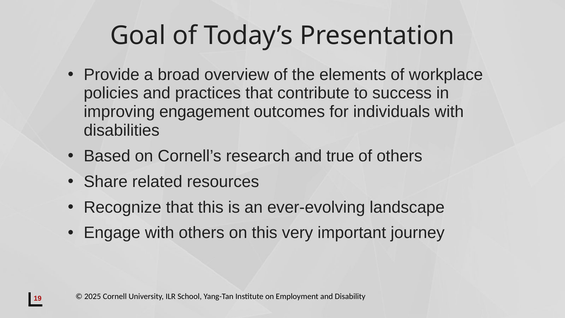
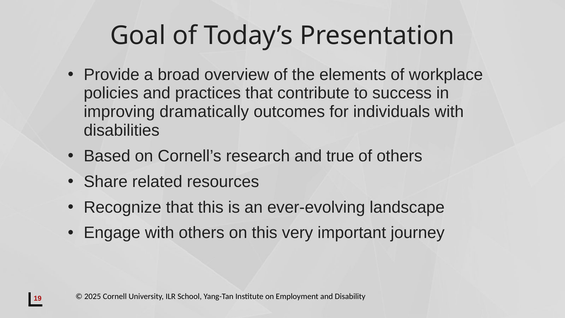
engagement: engagement -> dramatically
